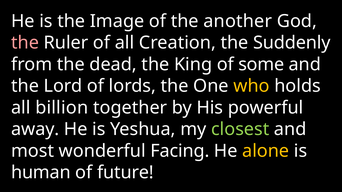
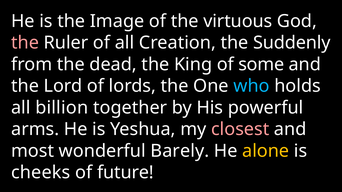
another: another -> virtuous
who colour: yellow -> light blue
away: away -> arms
closest colour: light green -> pink
Facing: Facing -> Barely
human: human -> cheeks
